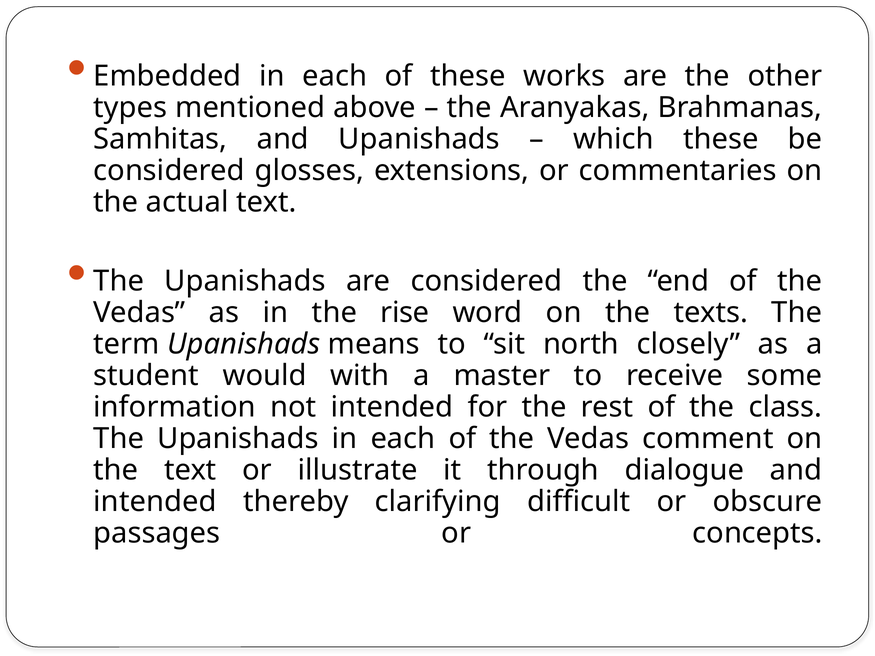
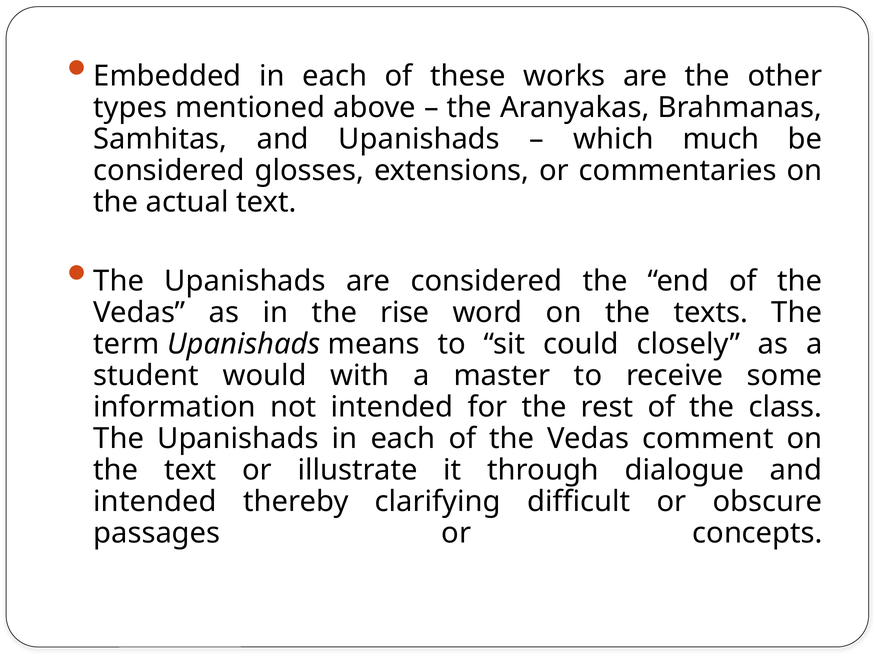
which these: these -> much
north: north -> could
